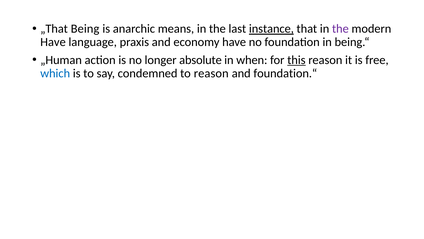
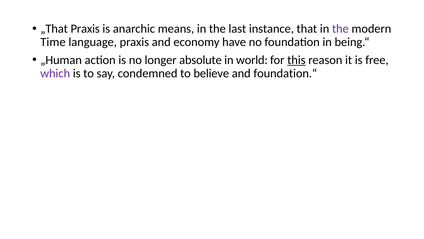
„That Being: Being -> Praxis
instance underline: present -> none
Have at (53, 42): Have -> Time
when: when -> world
which colour: blue -> purple
to reason: reason -> believe
